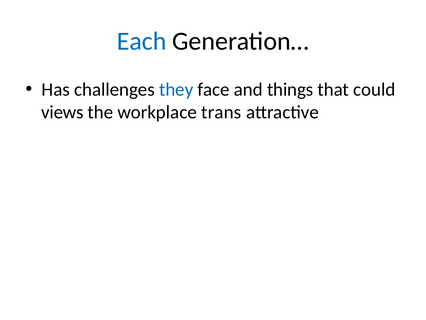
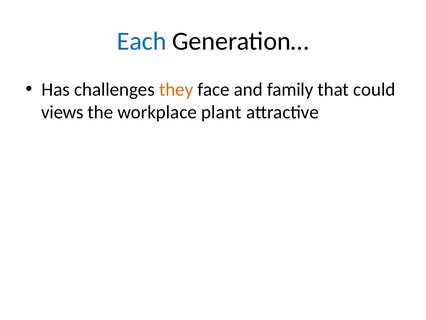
they colour: blue -> orange
things: things -> family
trans: trans -> plant
